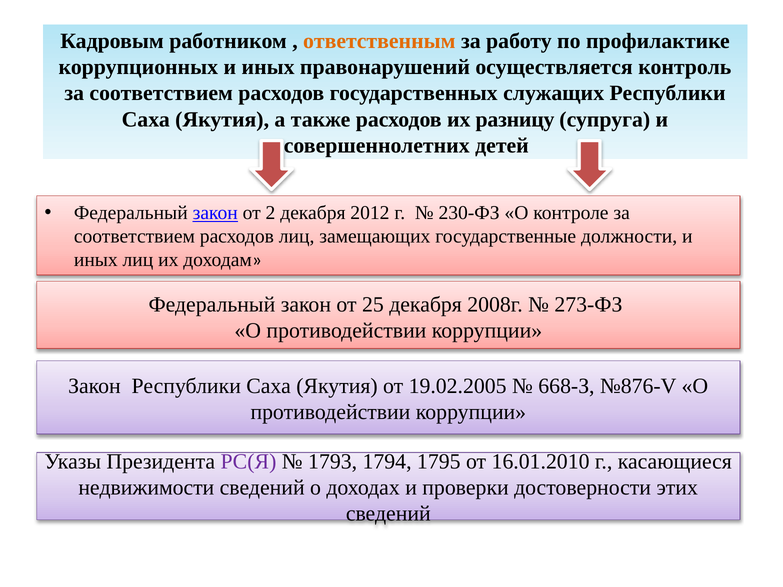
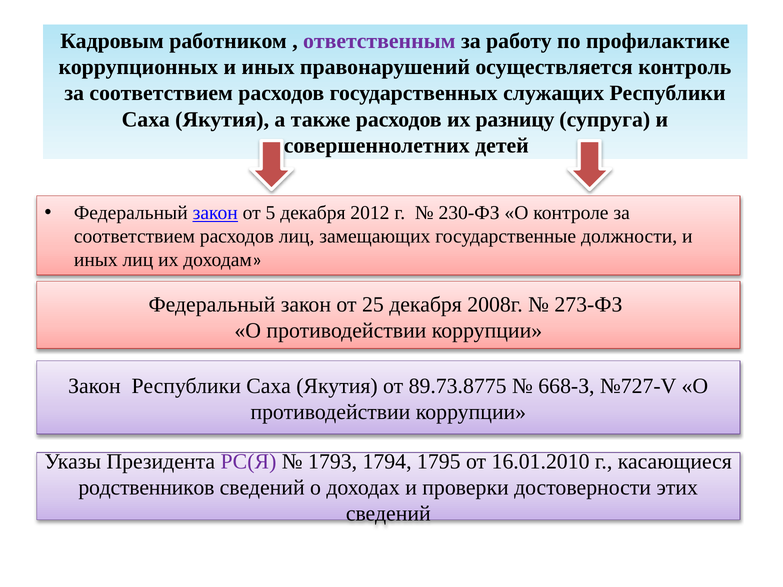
ответственным colour: orange -> purple
2: 2 -> 5
19.02.2005: 19.02.2005 -> 89.73.8775
№876-V: №876-V -> №727-V
недвижимости: недвижимости -> родственников
